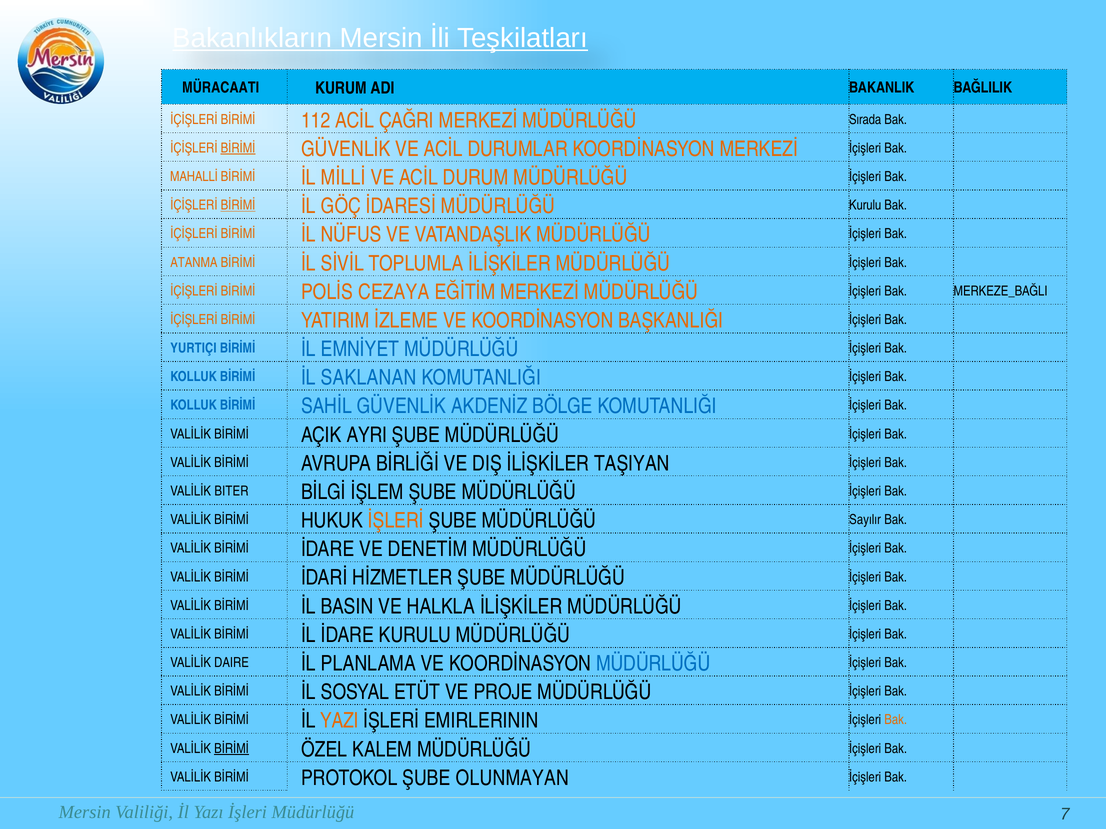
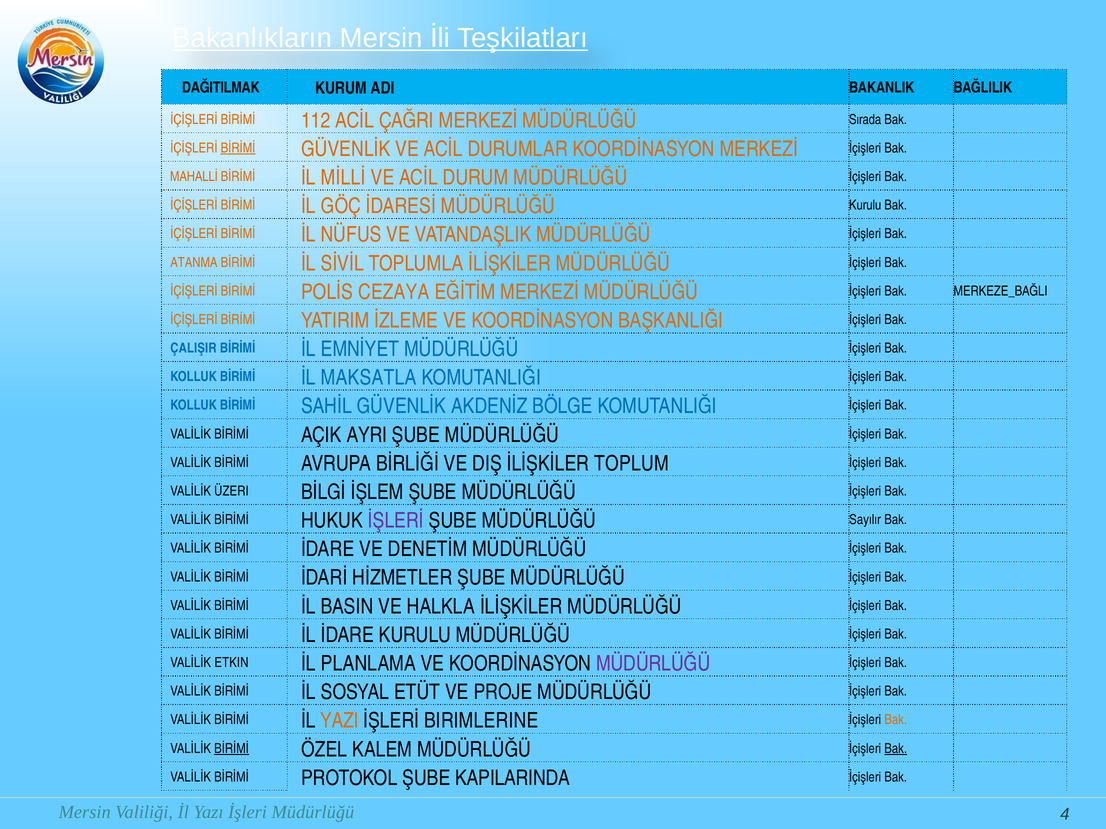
MÜRACAATI: MÜRACAATI -> DAĞITILMAK
BİRİMİ at (238, 205) underline: present -> none
YURTIÇI: YURTIÇI -> ÇALIŞIR
SAKLANAN: SAKLANAN -> MAKSATLA
TAŞIYAN: TAŞIYAN -> TOPLUM
BITER: BITER -> ÜZERI
İŞLERİ at (396, 521) colour: orange -> purple
DAIRE: DAIRE -> ETKIN
MÜDÜRLÜĞÜ at (653, 664) colour: blue -> purple
EMIRLERININ: EMIRLERININ -> BIRIMLERINE
Bak at (896, 749) underline: none -> present
OLUNMAYAN: OLUNMAYAN -> KAPILARINDA
7: 7 -> 4
